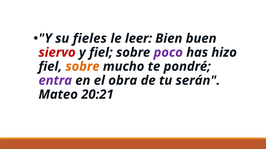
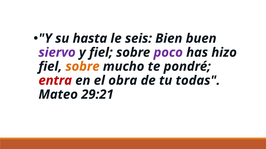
fieles: fieles -> hasta
leer: leer -> seis
siervo colour: red -> purple
entra colour: purple -> red
serán: serán -> todas
20:21: 20:21 -> 29:21
